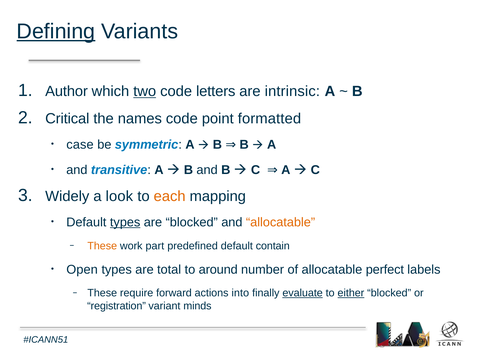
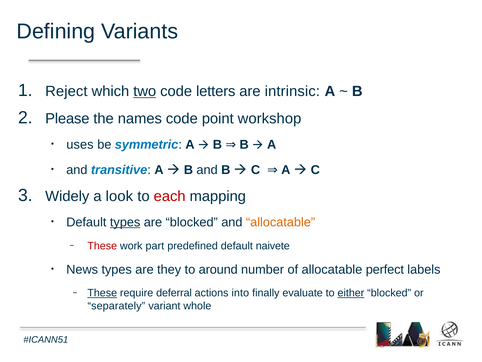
Defining underline: present -> none
Author: Author -> Reject
Critical: Critical -> Please
formatted: formatted -> workshop
case: case -> uses
each colour: orange -> red
These at (102, 245) colour: orange -> red
contain: contain -> naivete
Open: Open -> News
total: total -> they
These at (102, 293) underline: none -> present
forward: forward -> deferral
evaluate underline: present -> none
registration: registration -> separately
minds: minds -> whole
